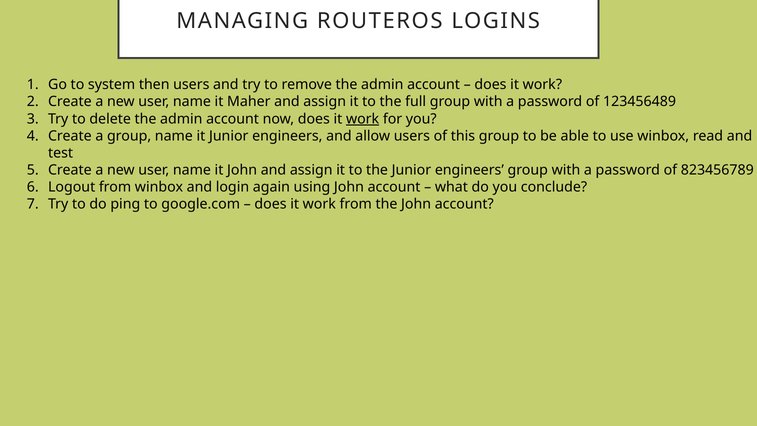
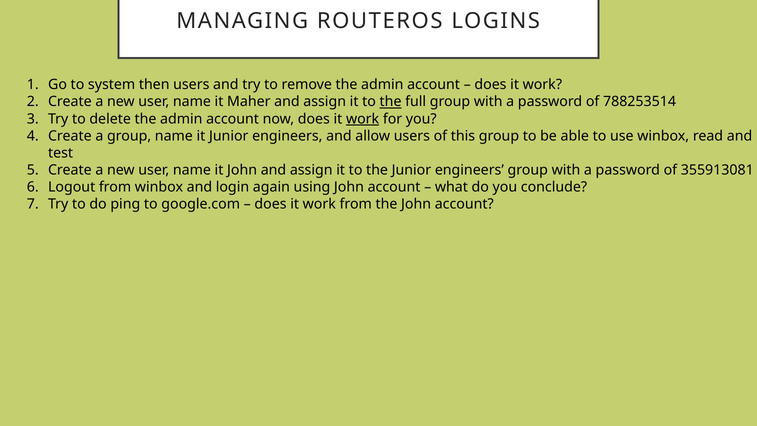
the at (391, 102) underline: none -> present
123456489: 123456489 -> 788253514
823456789: 823456789 -> 355913081
